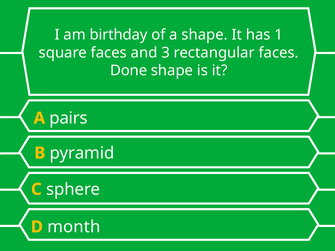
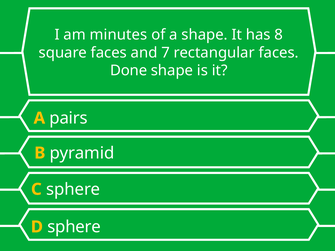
birthday: birthday -> minutes
1: 1 -> 8
3: 3 -> 7
D month: month -> sphere
